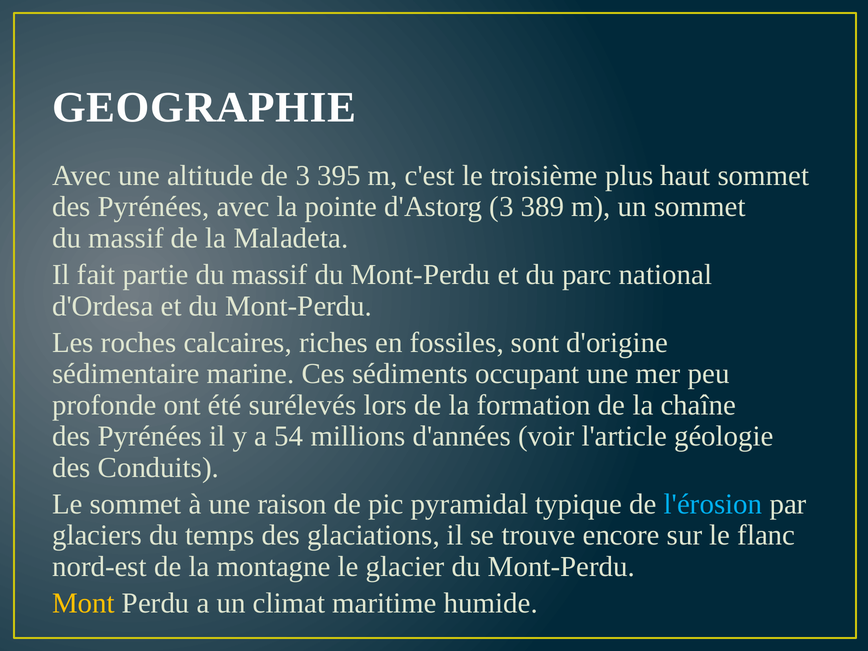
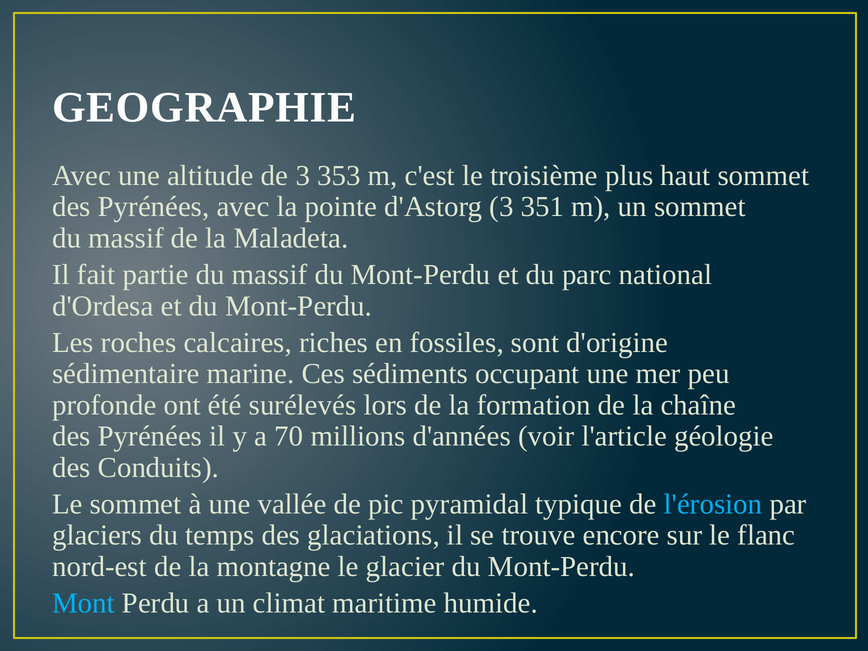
395: 395 -> 353
389: 389 -> 351
54: 54 -> 70
raison: raison -> vallée
Mont colour: yellow -> light blue
